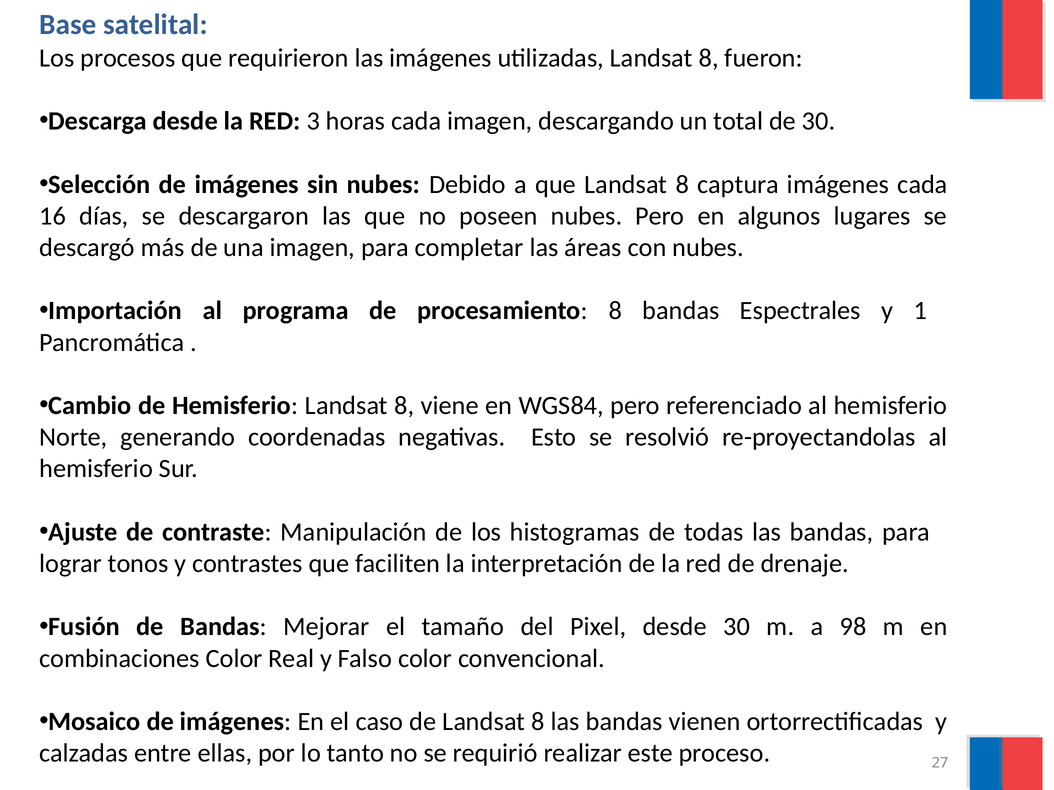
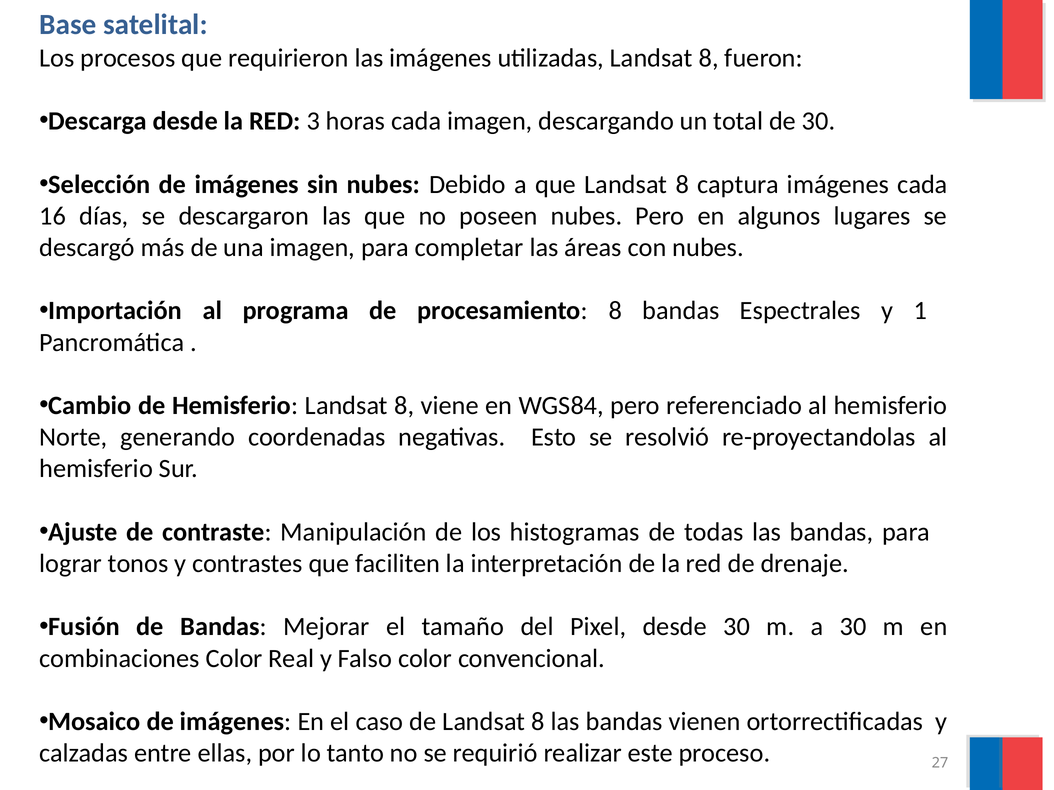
a 98: 98 -> 30
